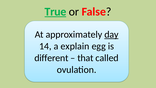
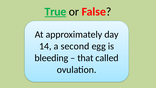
day underline: present -> none
explain: explain -> second
different: different -> bleeding
